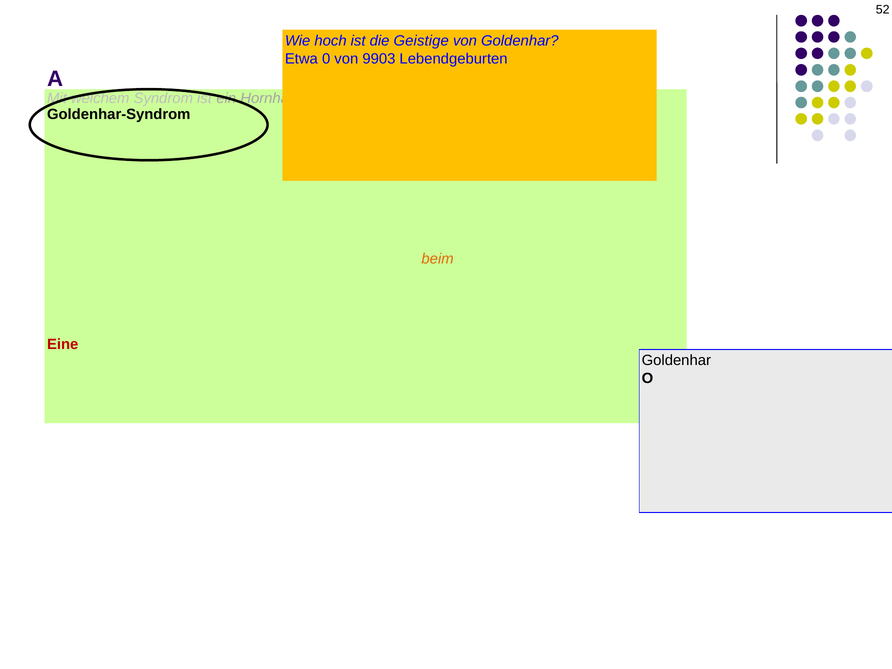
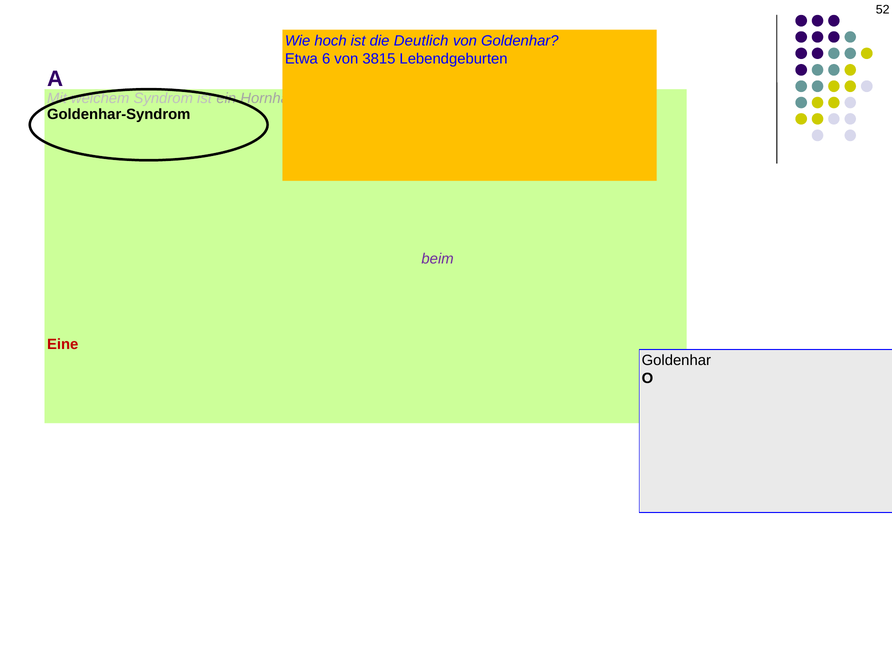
die Geistige: Geistige -> Deutlich
0: 0 -> 6
9903: 9903 -> 3815
beim colour: orange -> purple
